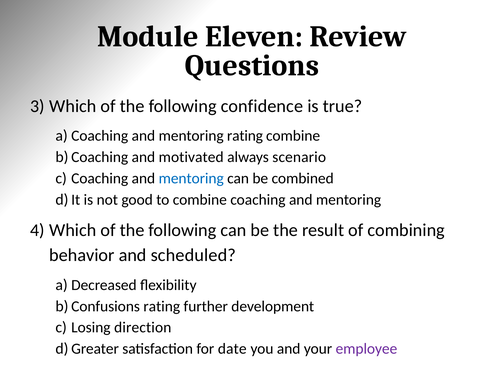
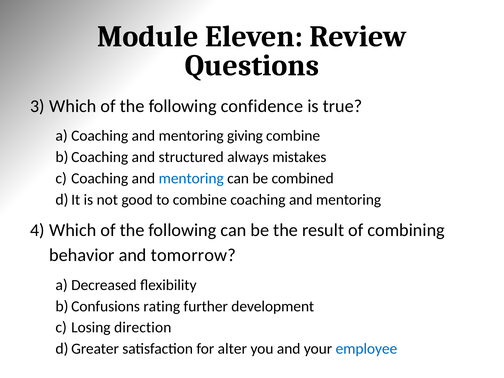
mentoring rating: rating -> giving
motivated: motivated -> structured
scenario: scenario -> mistakes
scheduled: scheduled -> tomorrow
date: date -> alter
employee colour: purple -> blue
